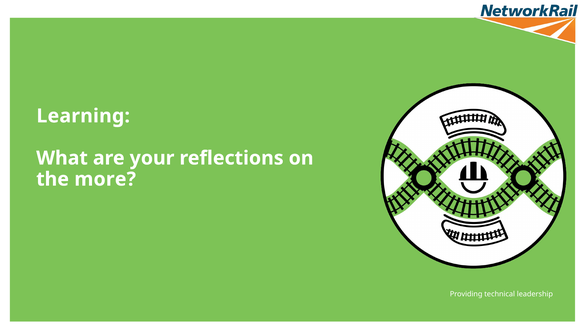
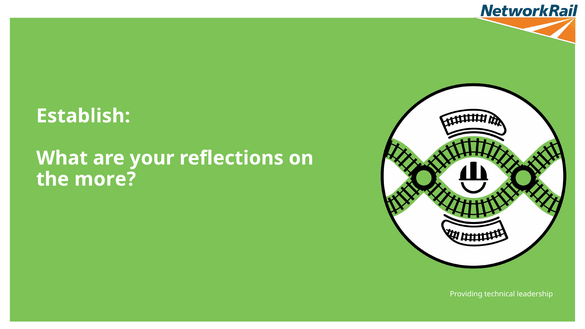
Learning: Learning -> Establish
